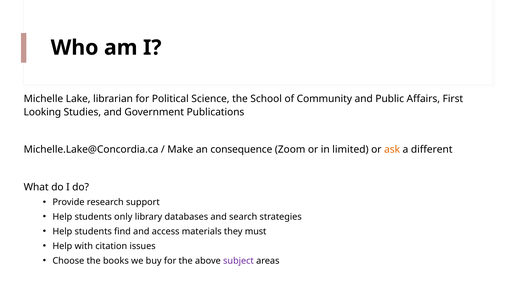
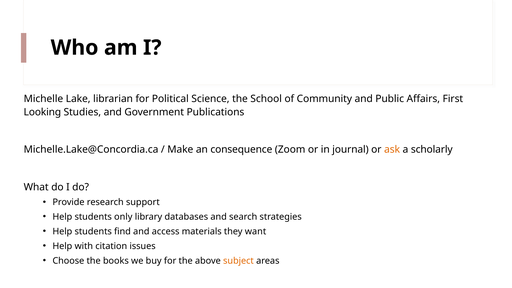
limited: limited -> journal
different: different -> scholarly
must: must -> want
subject colour: purple -> orange
